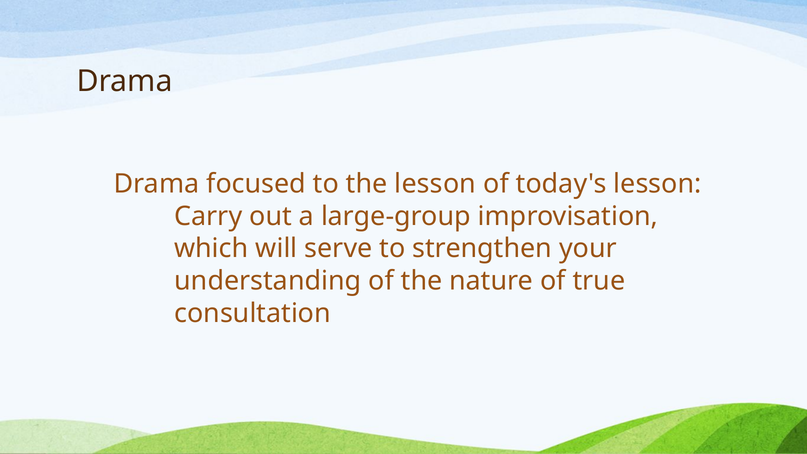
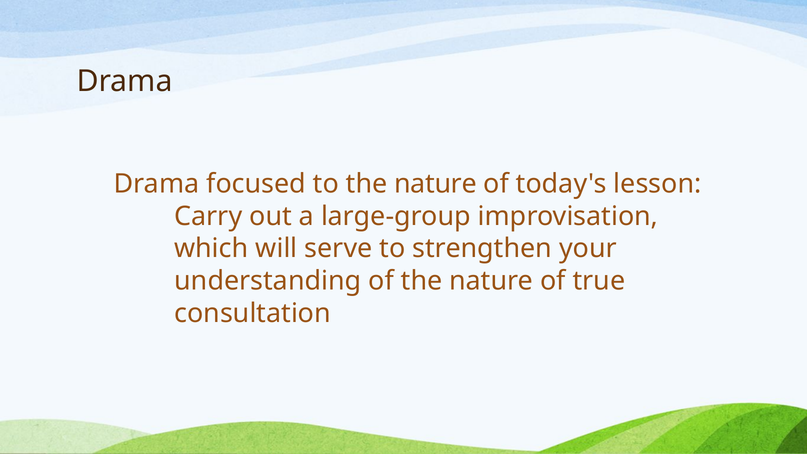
to the lesson: lesson -> nature
